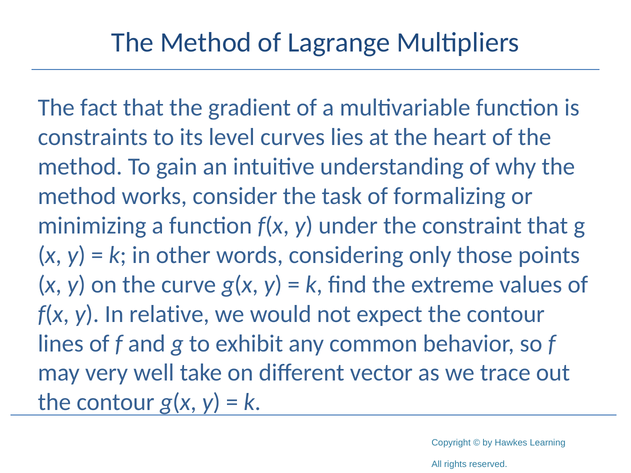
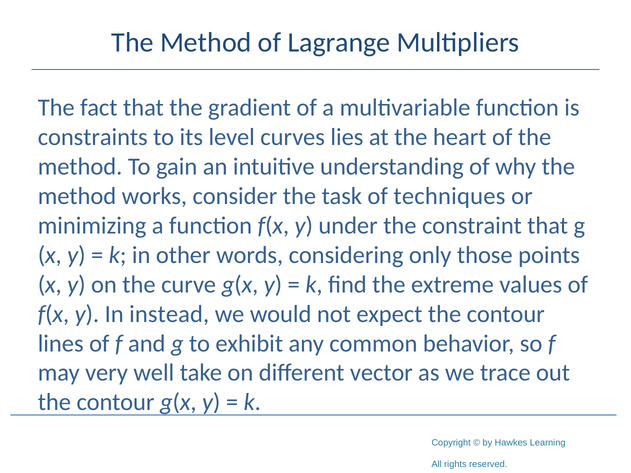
formalizing: formalizing -> techniques
relative: relative -> instead
